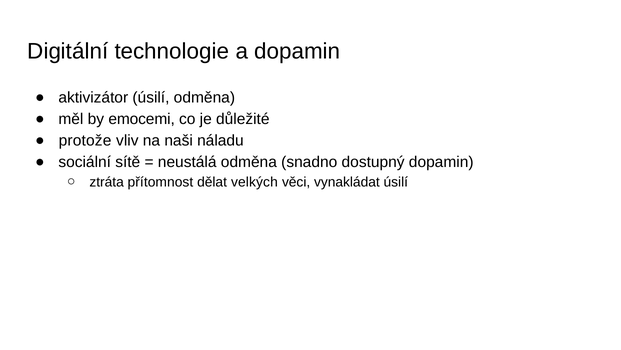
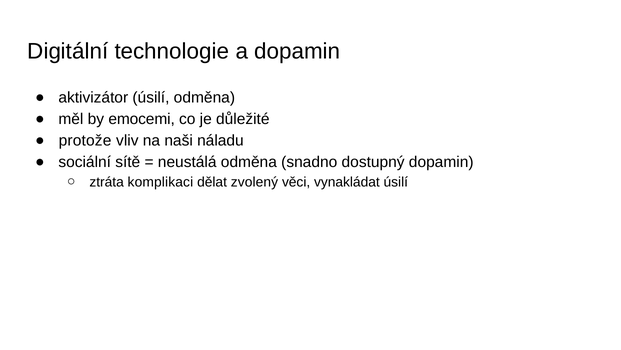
přítomnost: přítomnost -> komplikaci
velkých: velkých -> zvolený
